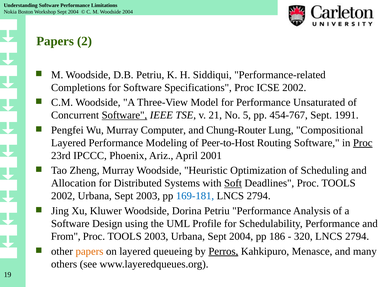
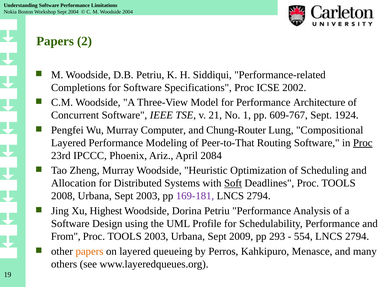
Unsaturated: Unsaturated -> Architecture
Software at (124, 115) underline: present -> none
5: 5 -> 1
454-767: 454-767 -> 609-767
1991: 1991 -> 1924
Peer-to-Host: Peer-to-Host -> Peer-to-That
2001: 2001 -> 2084
2002 at (63, 196): 2002 -> 2008
169-181 colour: blue -> purple
Kluwer: Kluwer -> Highest
Urbana Sept 2004: 2004 -> 2009
186: 186 -> 293
320: 320 -> 554
Perros underline: present -> none
